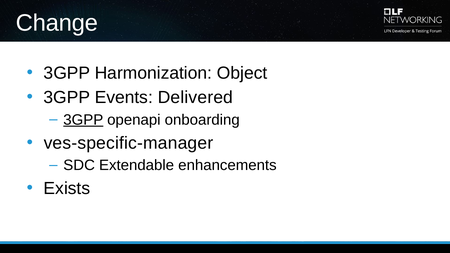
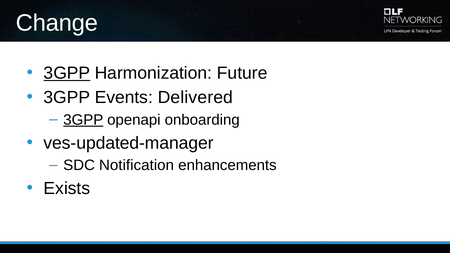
3GPP at (67, 73) underline: none -> present
Object: Object -> Future
ves-specific-manager: ves-specific-manager -> ves-updated-manager
Extendable: Extendable -> Notification
